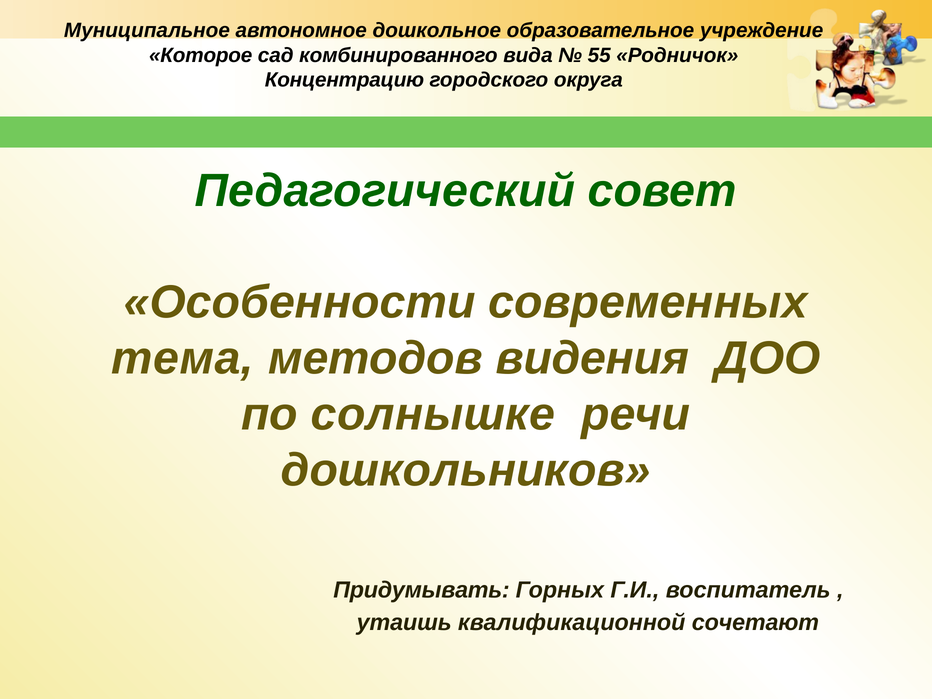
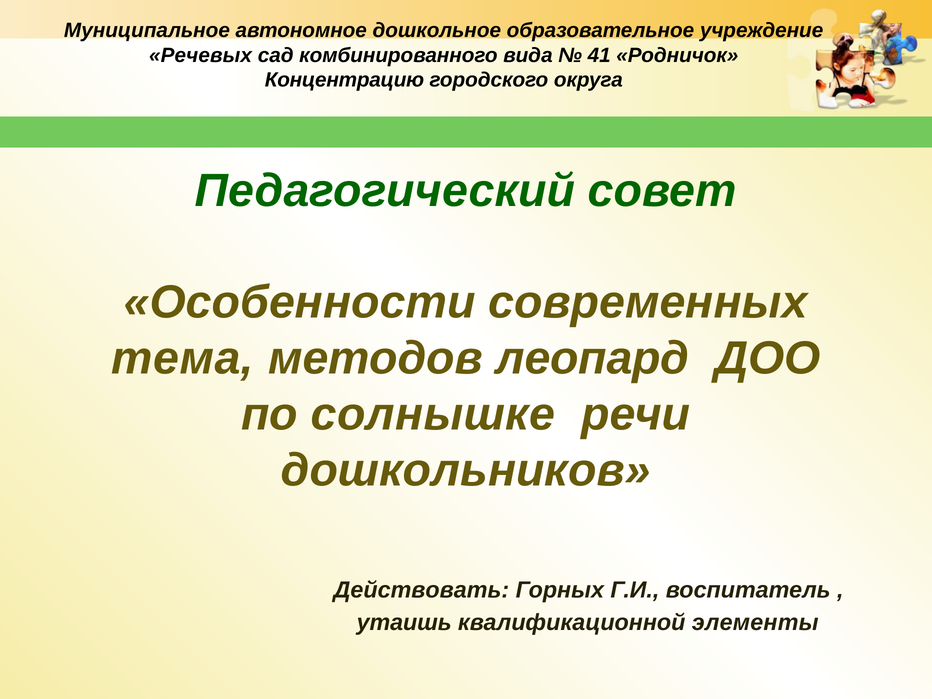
Которое: Которое -> Речевых
55: 55 -> 41
видения: видения -> леопард
Придумывать: Придумывать -> Действовать
сочетают: сочетают -> элементы
